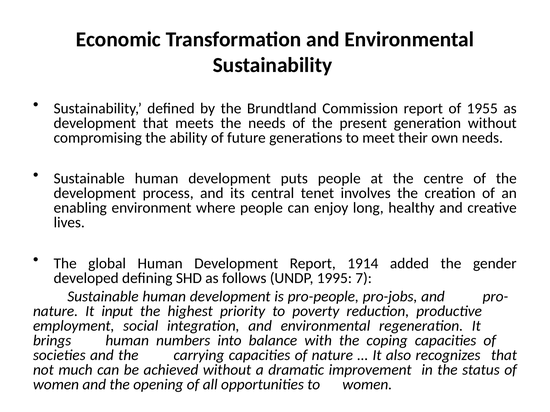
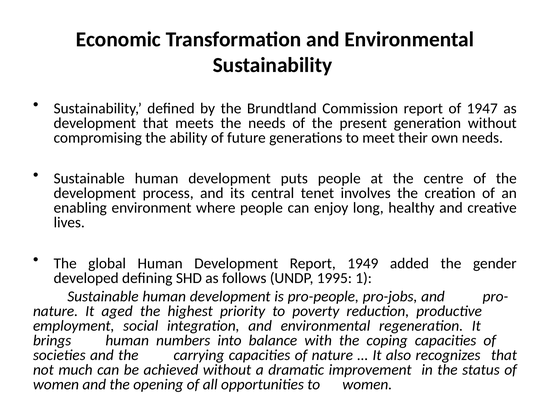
1955: 1955 -> 1947
1914: 1914 -> 1949
7: 7 -> 1
input: input -> aged
